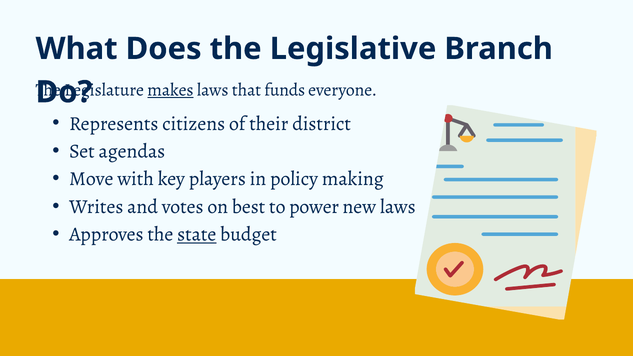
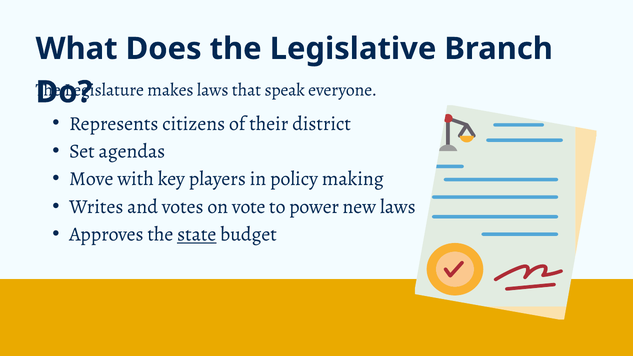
makes underline: present -> none
funds: funds -> speak
best: best -> vote
